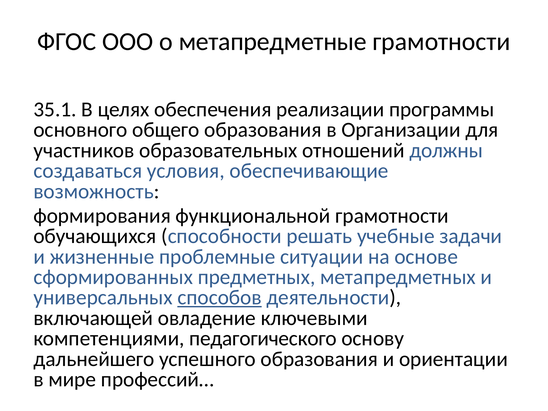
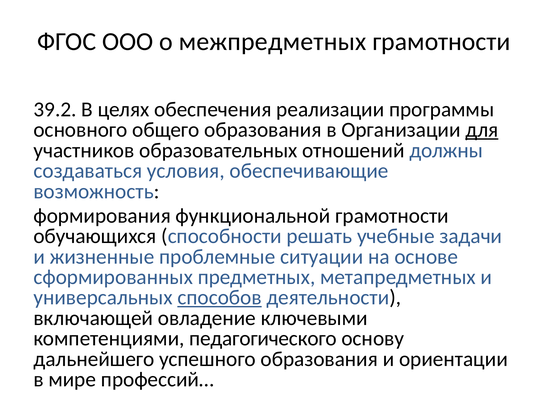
метапредметные: метапредметные -> межпредметных
35.1: 35.1 -> 39.2
для underline: none -> present
